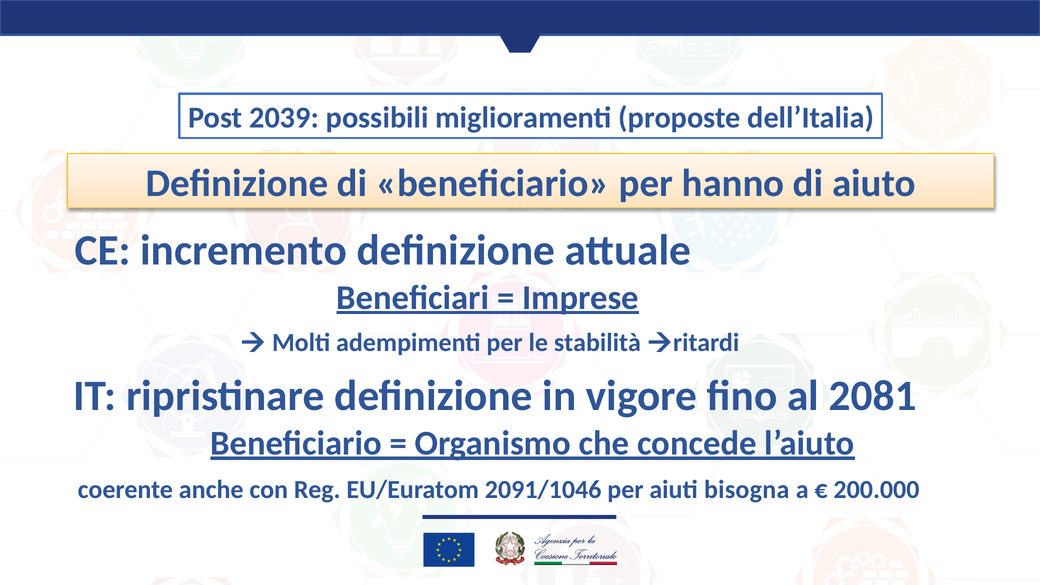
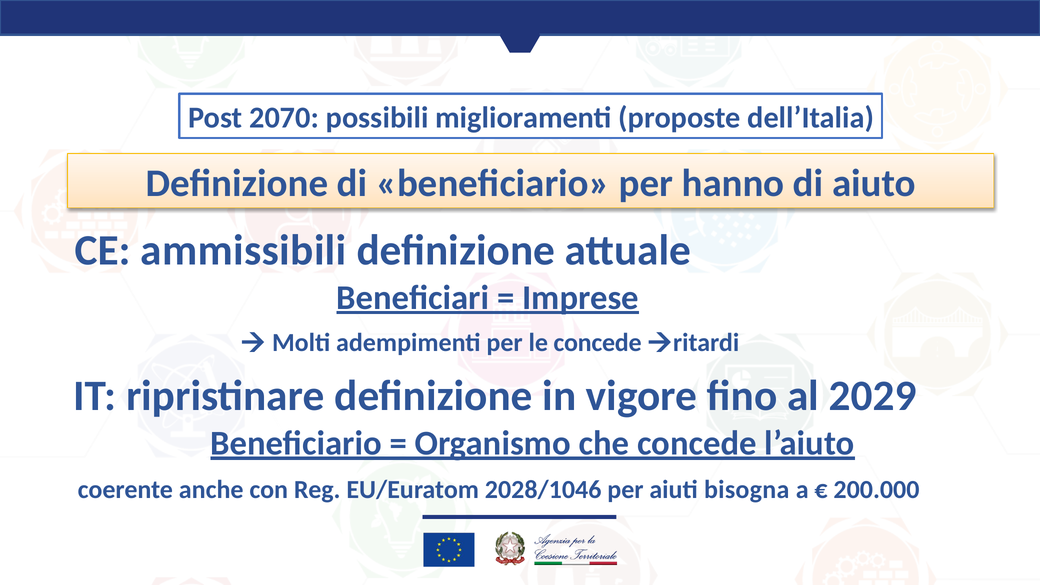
2039: 2039 -> 2070
incremento: incremento -> ammissibili
le stabilità: stabilità -> concede
2081: 2081 -> 2029
2091/1046: 2091/1046 -> 2028/1046
